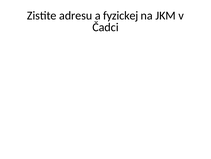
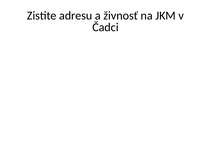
fyzickej: fyzickej -> živnosť
